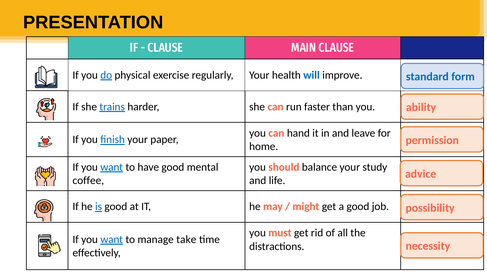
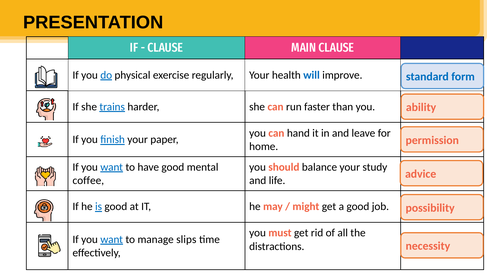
take: take -> slips
